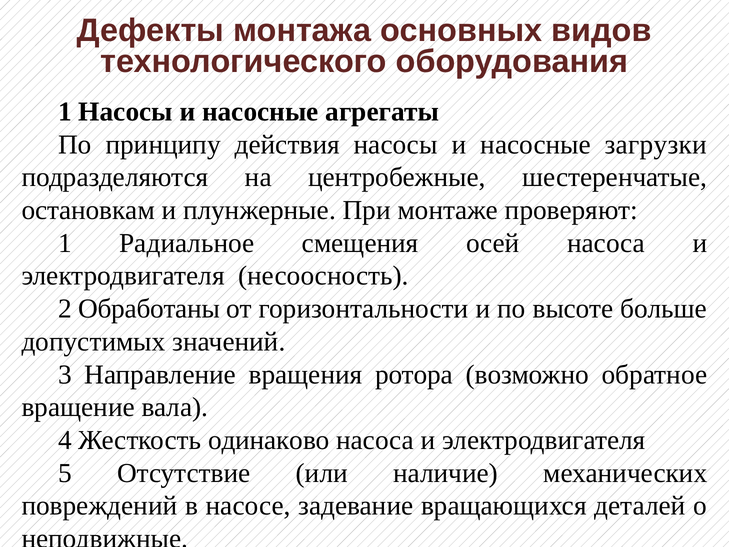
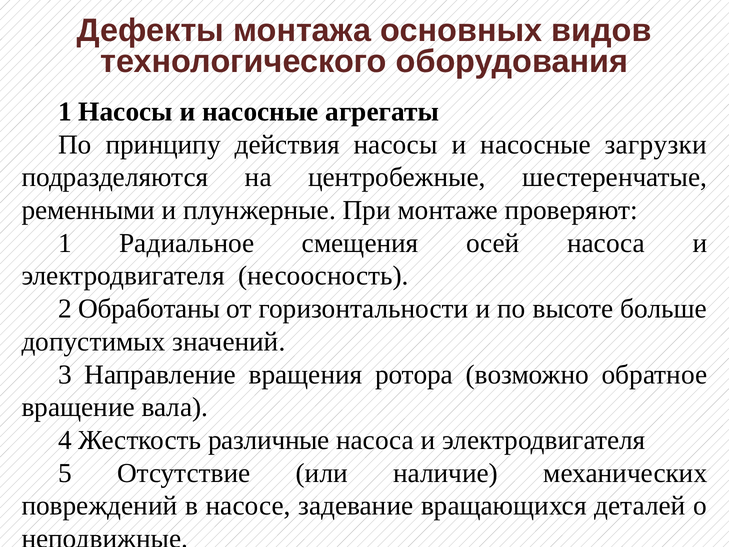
остановкам: остановкам -> ременными
одинаково: одинаково -> различные
